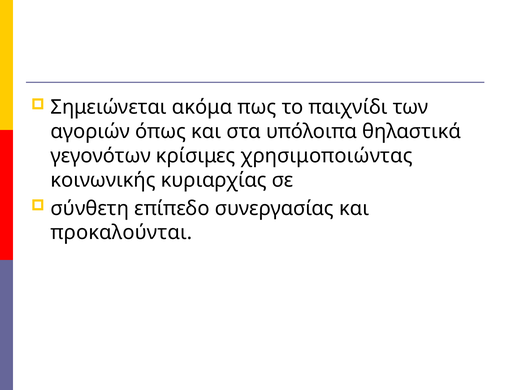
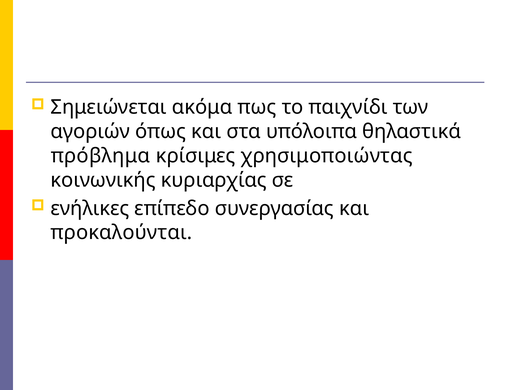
γεγονότων: γεγονότων -> πρόβλημα
σύνθετη: σύνθετη -> ενήλικες
